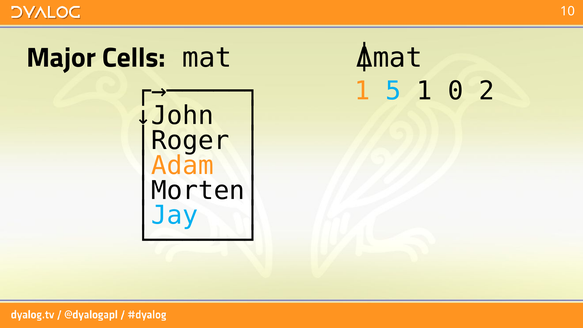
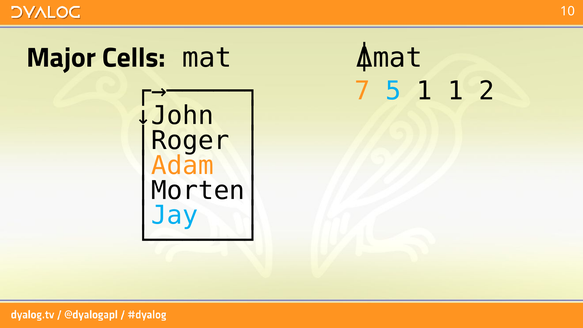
1 at (362, 91): 1 -> 7
1 0: 0 -> 1
